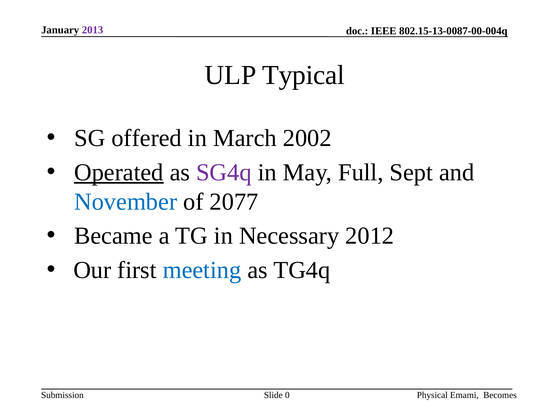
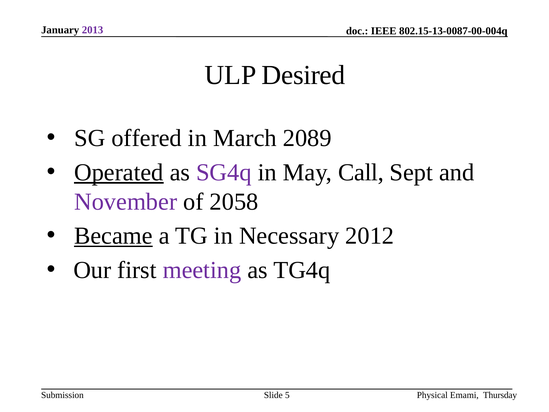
Typical: Typical -> Desired
2002: 2002 -> 2089
Full: Full -> Call
November colour: blue -> purple
2077: 2077 -> 2058
Became underline: none -> present
meeting colour: blue -> purple
Becomes: Becomes -> Thursday
0: 0 -> 5
